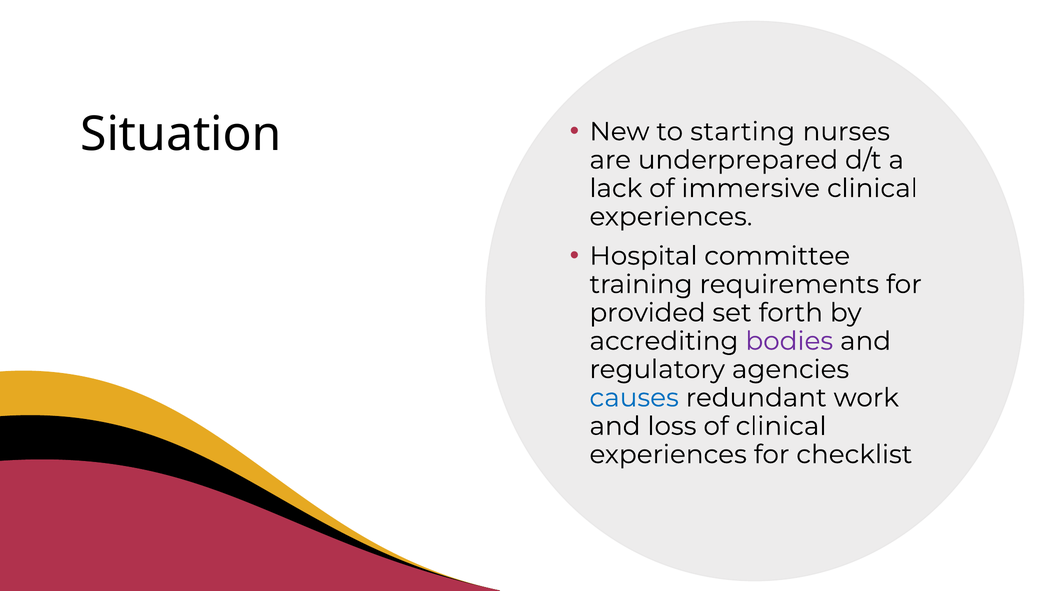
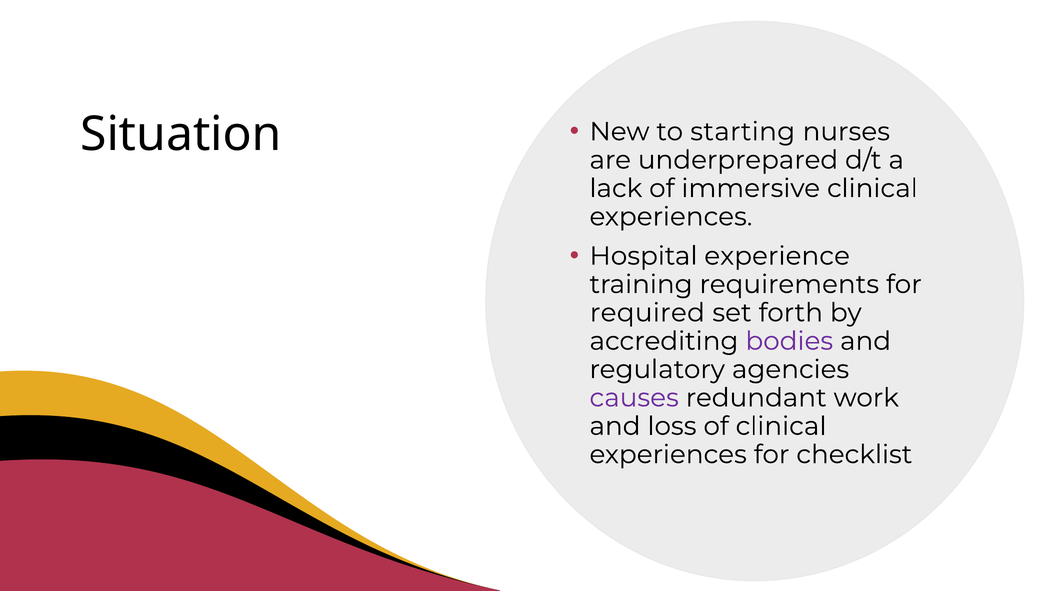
committee: committee -> experience
provided: provided -> required
causes colour: blue -> purple
